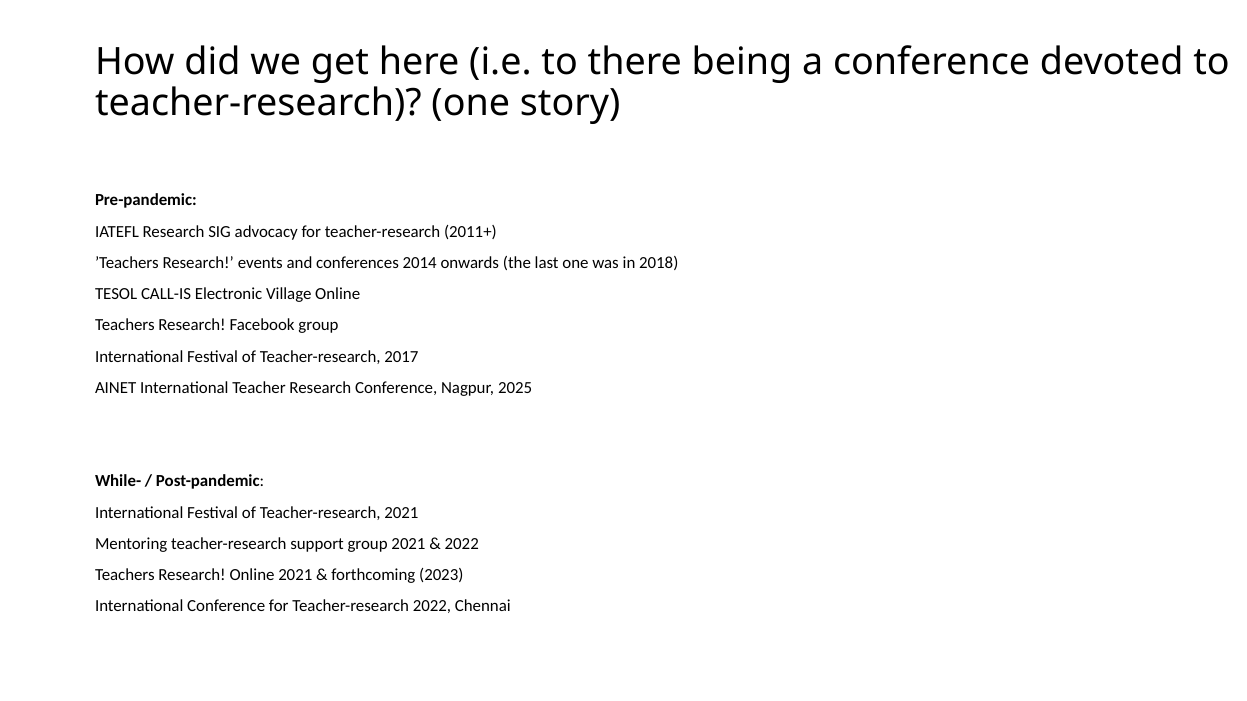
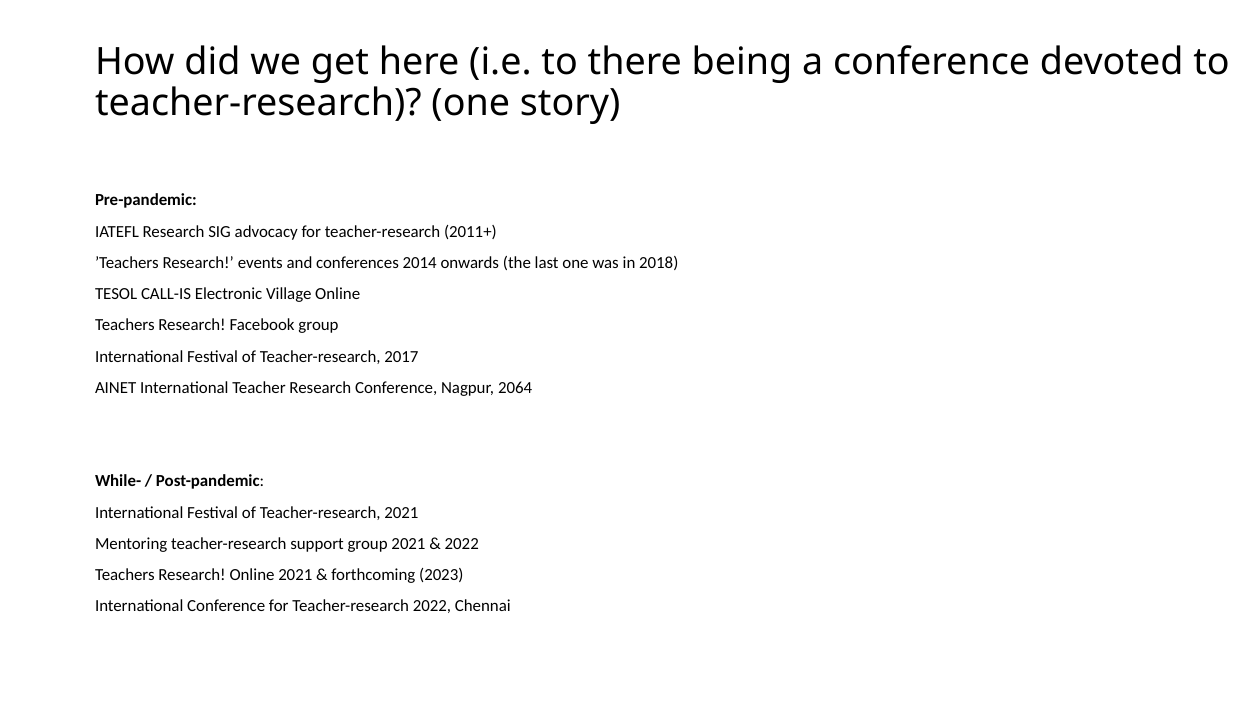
2025: 2025 -> 2064
